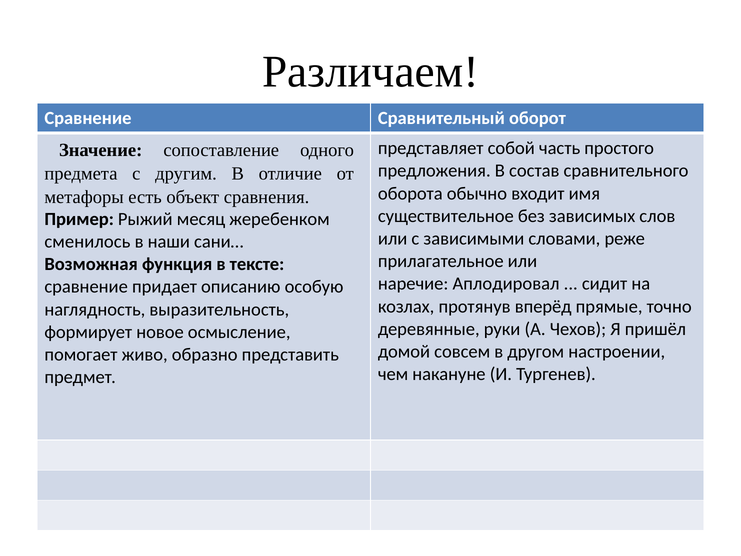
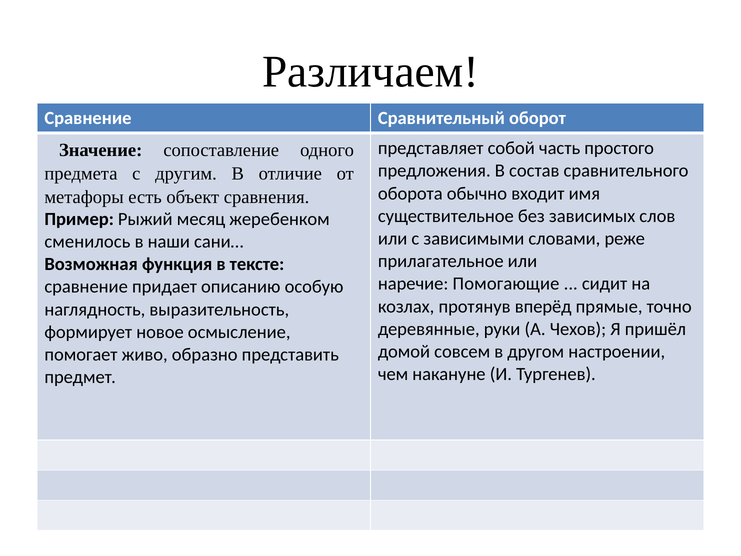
Аплодировал: Аплодировал -> Помогающие
